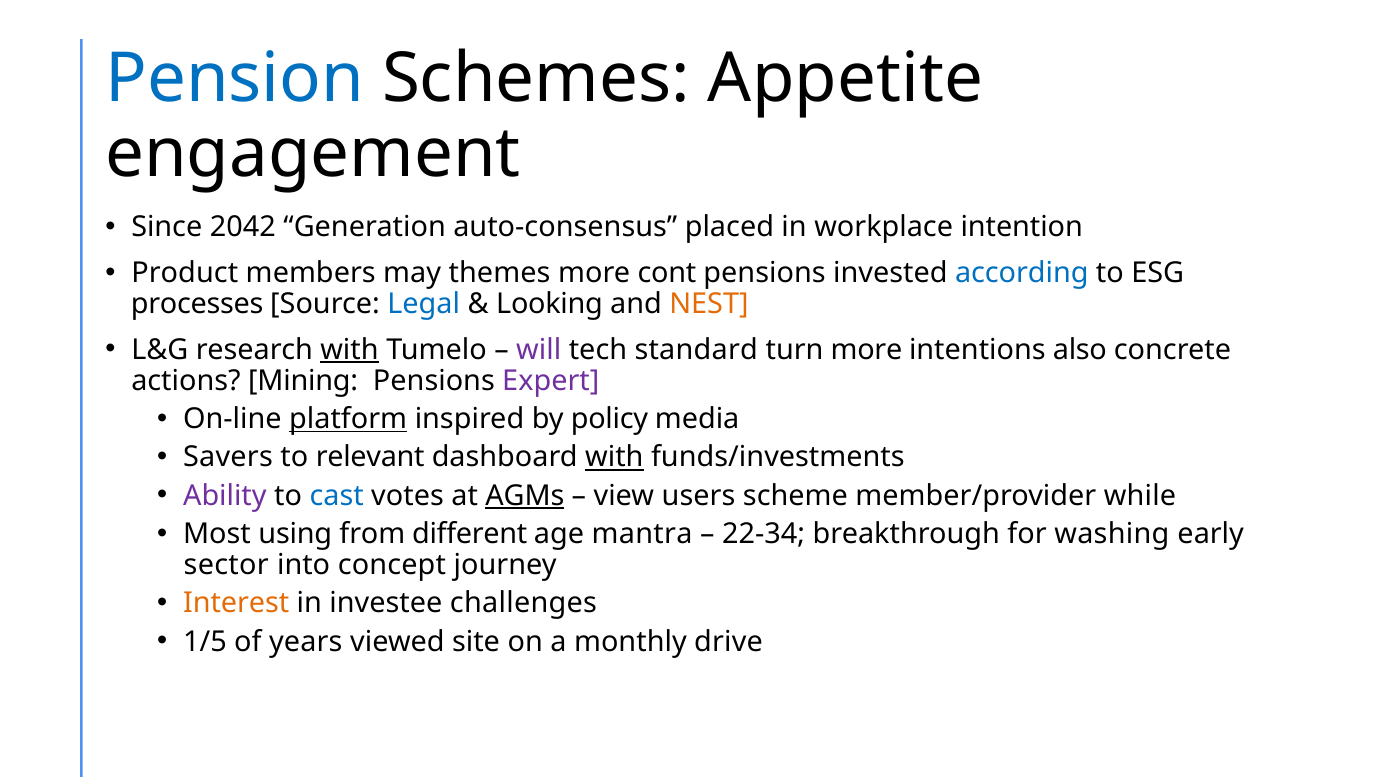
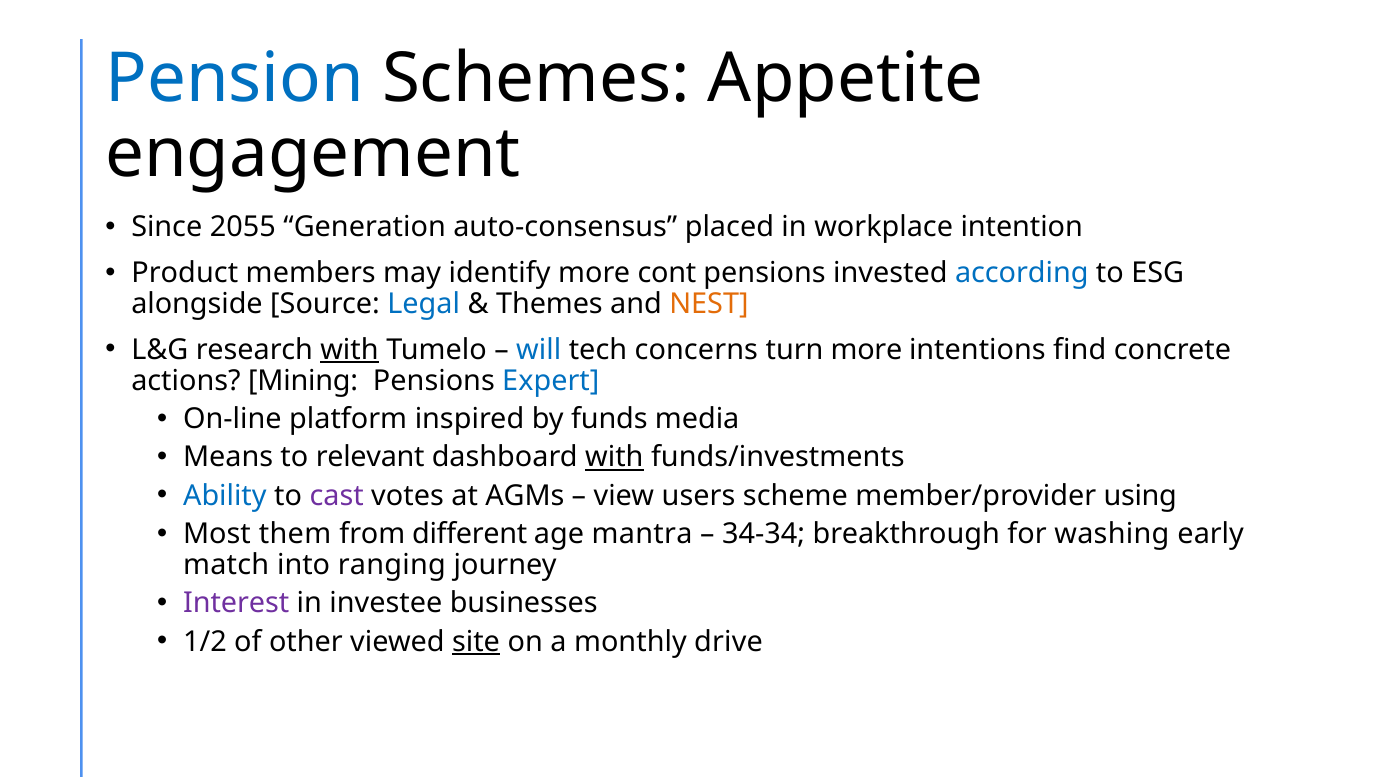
2042: 2042 -> 2055
themes: themes -> identify
processes: processes -> alongside
Looking: Looking -> Themes
will colour: purple -> blue
standard: standard -> concerns
also: also -> find
Expert colour: purple -> blue
platform underline: present -> none
policy: policy -> funds
Savers: Savers -> Means
Ability colour: purple -> blue
cast colour: blue -> purple
AGMs underline: present -> none
while: while -> using
using: using -> them
22-34: 22-34 -> 34-34
sector: sector -> match
concept: concept -> ranging
Interest colour: orange -> purple
challenges: challenges -> businesses
1/5: 1/5 -> 1/2
years: years -> other
site underline: none -> present
